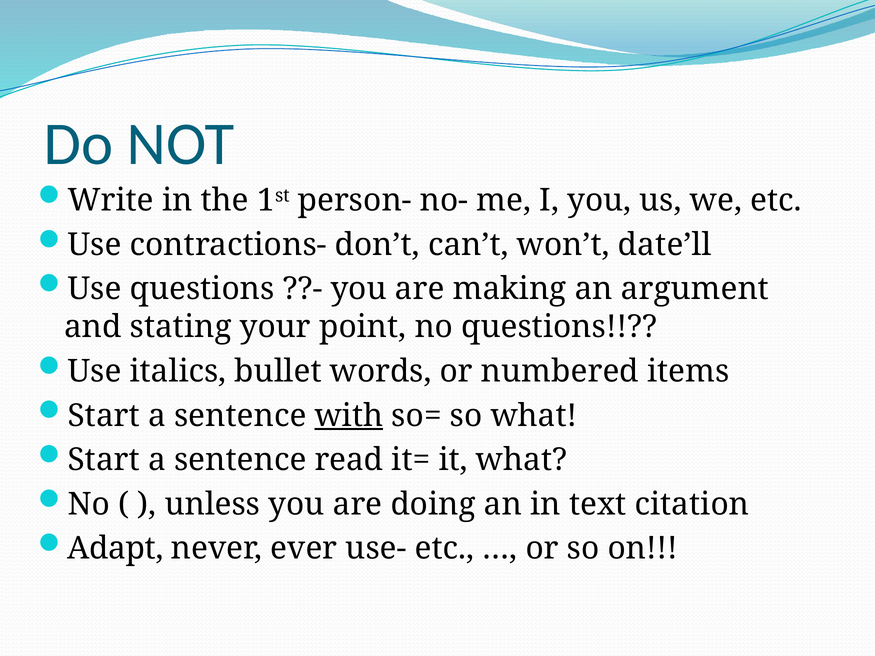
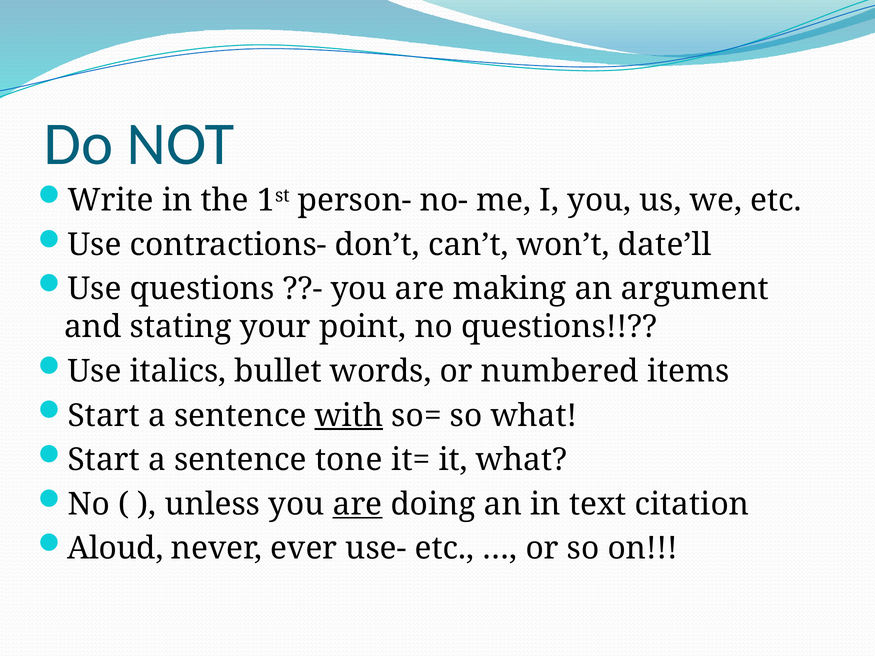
read: read -> tone
are at (358, 504) underline: none -> present
Adapt: Adapt -> Aloud
